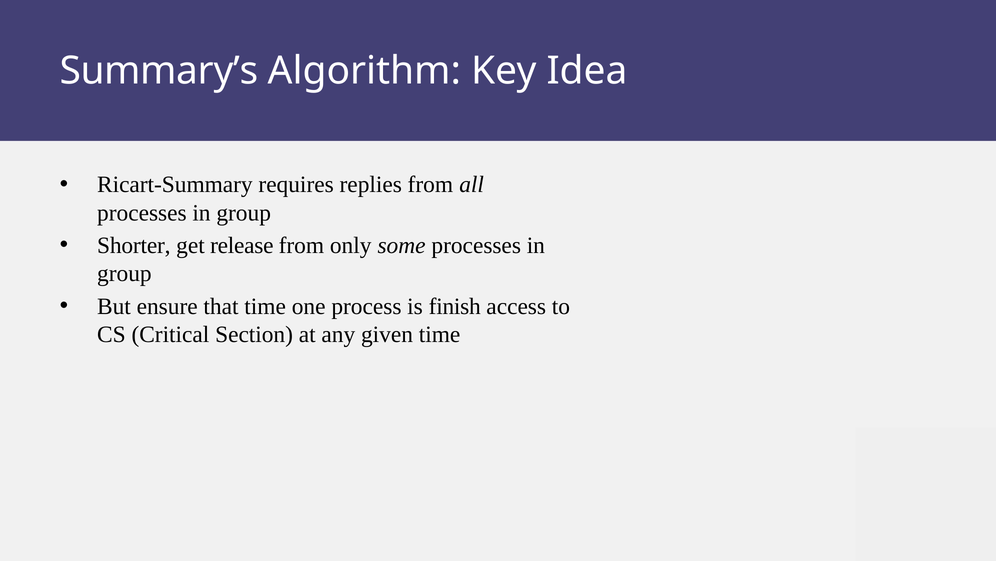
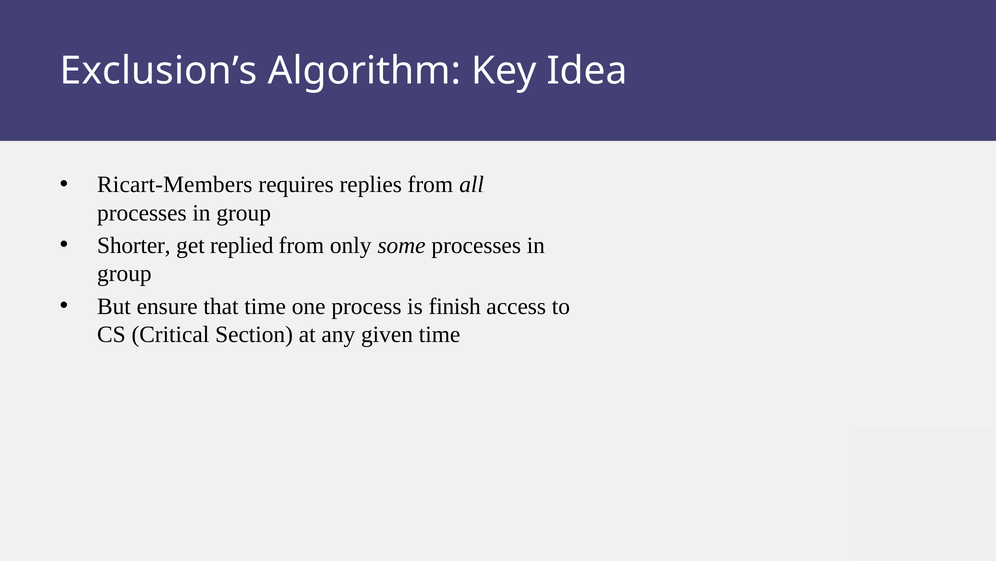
Summary’s: Summary’s -> Exclusion’s
Ricart-Summary: Ricart-Summary -> Ricart-Members
release: release -> replied
